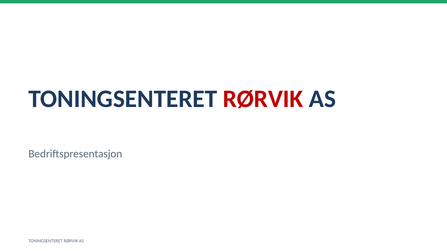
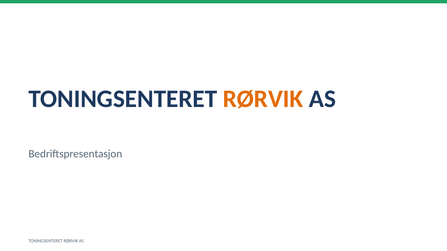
RØRVIK at (263, 99) colour: red -> orange
